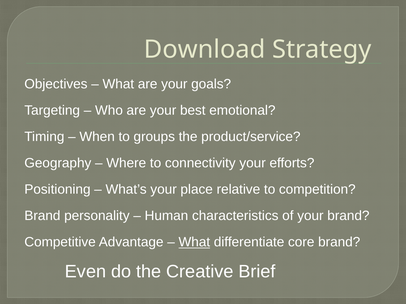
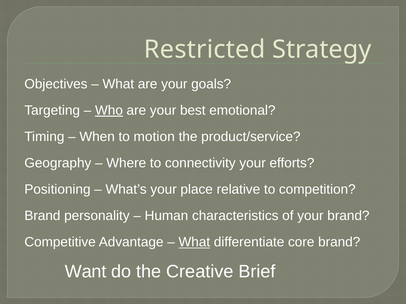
Download: Download -> Restricted
Who underline: none -> present
groups: groups -> motion
Even: Even -> Want
